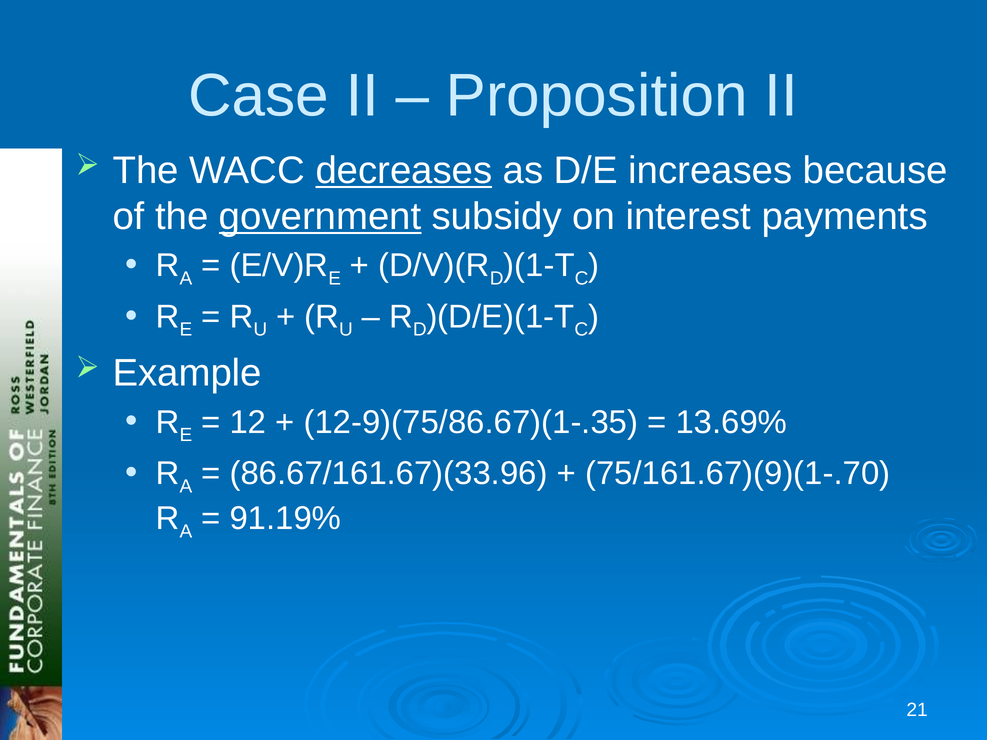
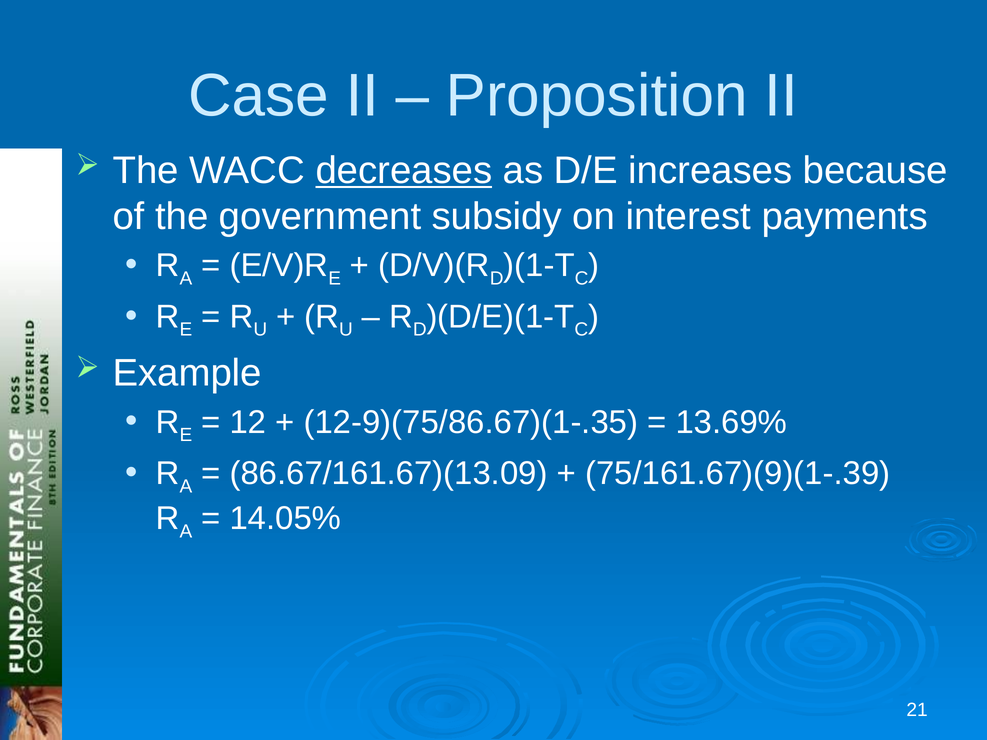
government underline: present -> none
86.67/161.67)(33.96: 86.67/161.67)(33.96 -> 86.67/161.67)(13.09
75/161.67)(9)(1-.70: 75/161.67)(9)(1-.70 -> 75/161.67)(9)(1-.39
91.19%: 91.19% -> 14.05%
